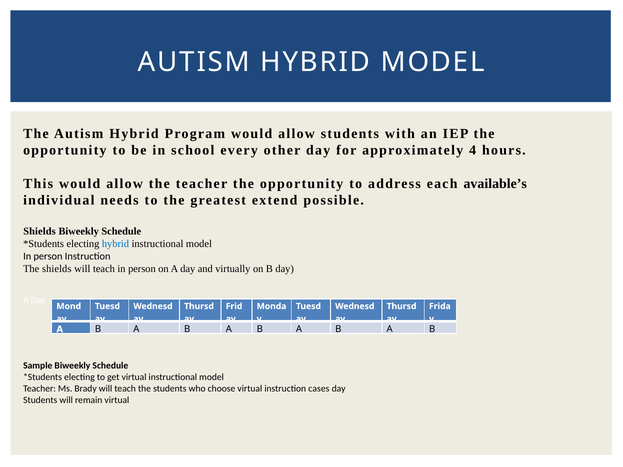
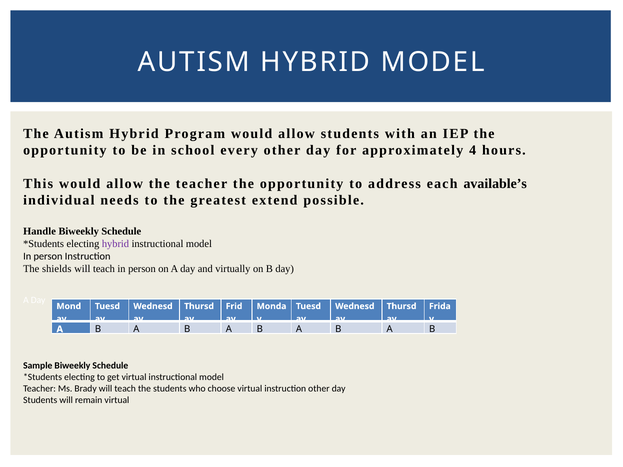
Shields at (40, 231): Shields -> Handle
hybrid at (115, 244) colour: blue -> purple
instruction cases: cases -> other
